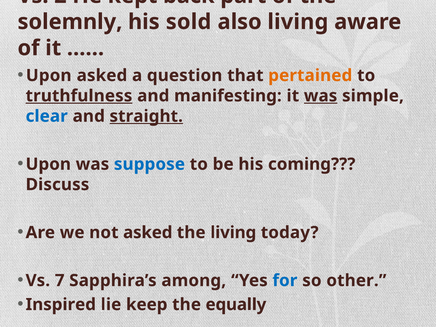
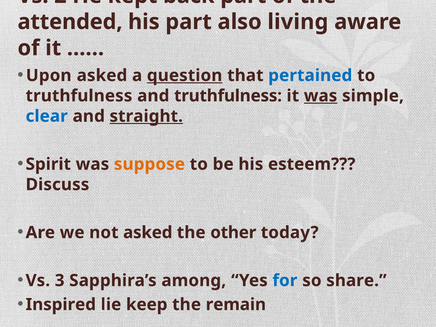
solemnly: solemnly -> attended
his sold: sold -> part
question underline: none -> present
pertained colour: orange -> blue
truthfulness at (79, 96) underline: present -> none
and manifesting: manifesting -> truthfulness
Upon at (48, 164): Upon -> Spirit
suppose colour: blue -> orange
coming: coming -> esteem
the living: living -> other
7: 7 -> 3
other: other -> share
equally: equally -> remain
